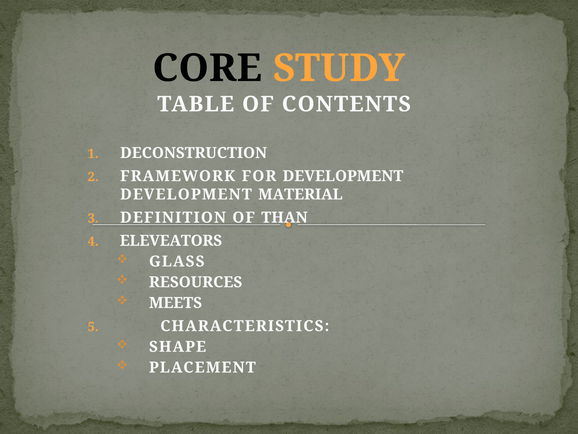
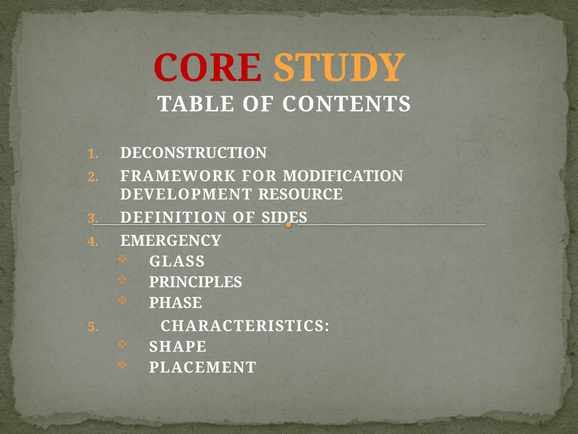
CORE colour: black -> red
FOR DEVELOPMENT: DEVELOPMENT -> MODIFICATION
MATERIAL: MATERIAL -> RESOURCE
THAN: THAN -> SIDES
ELEVEATORS: ELEVEATORS -> EMERGENCY
RESOURCES: RESOURCES -> PRINCIPLES
MEETS: MEETS -> PHASE
